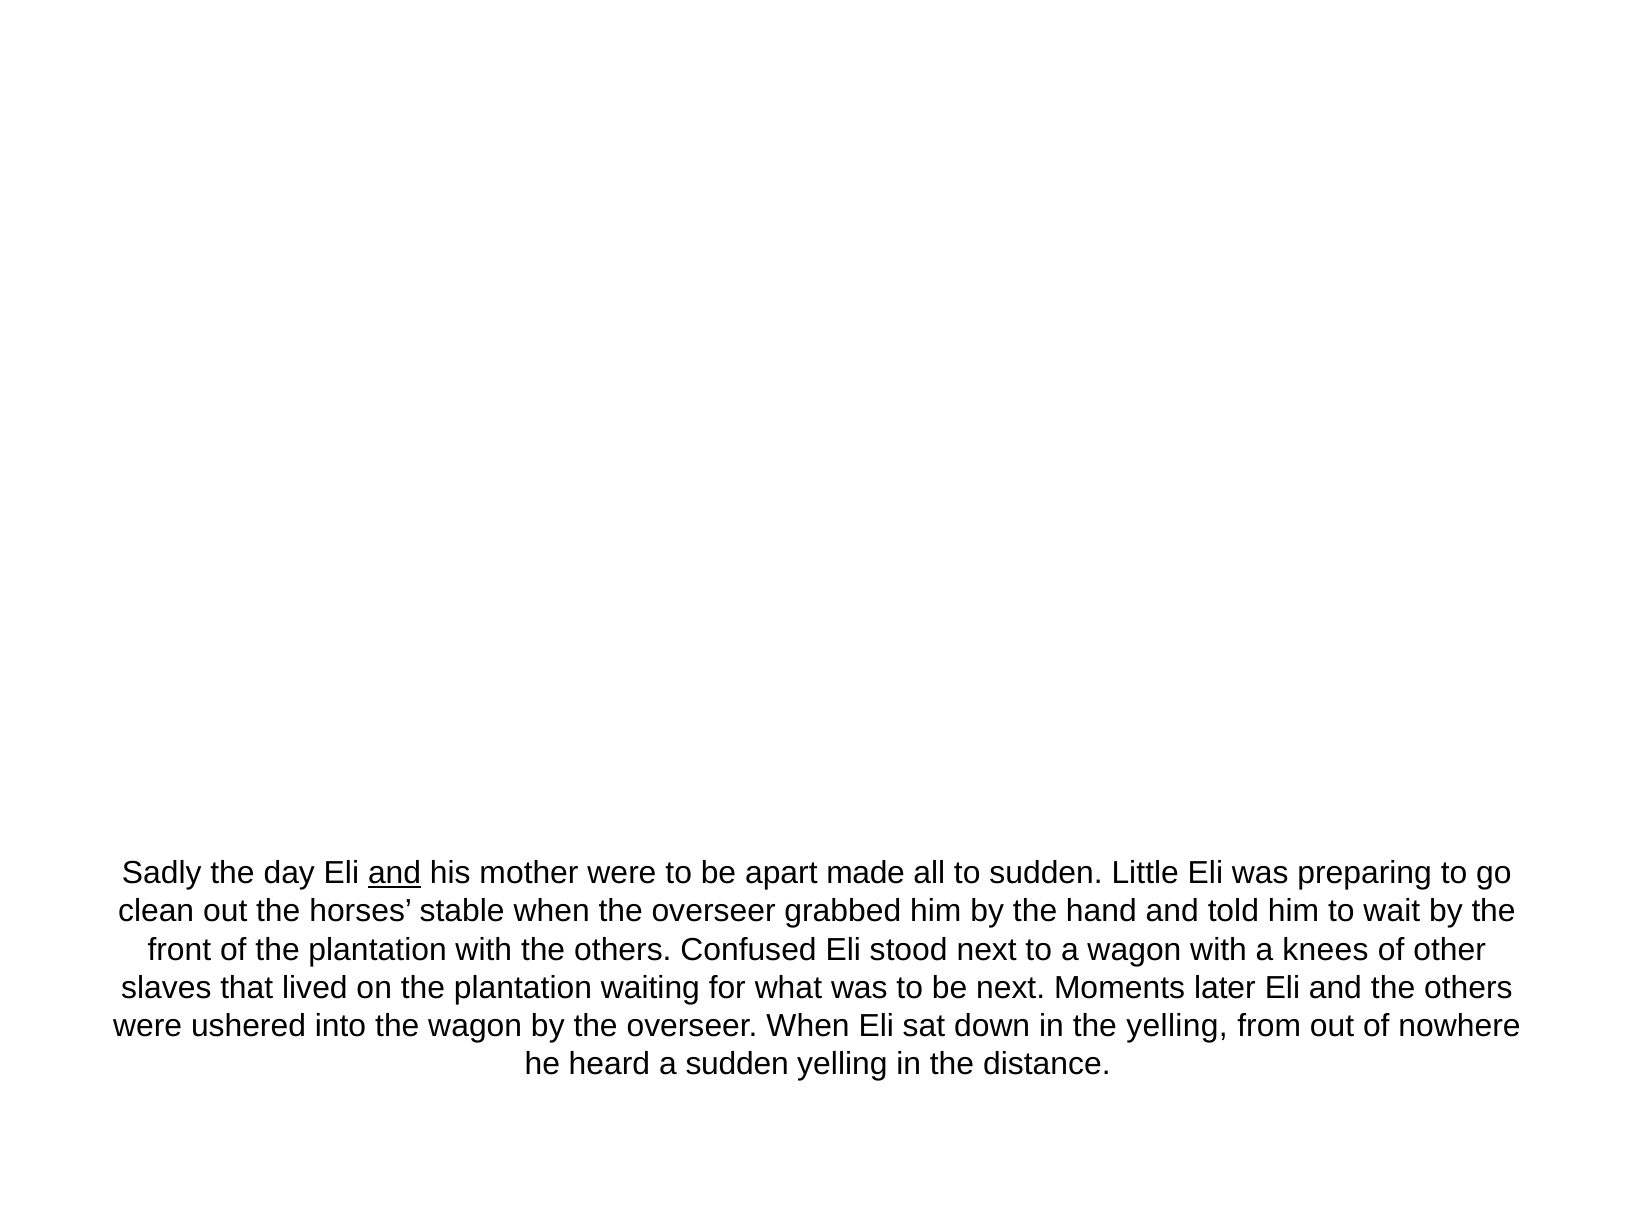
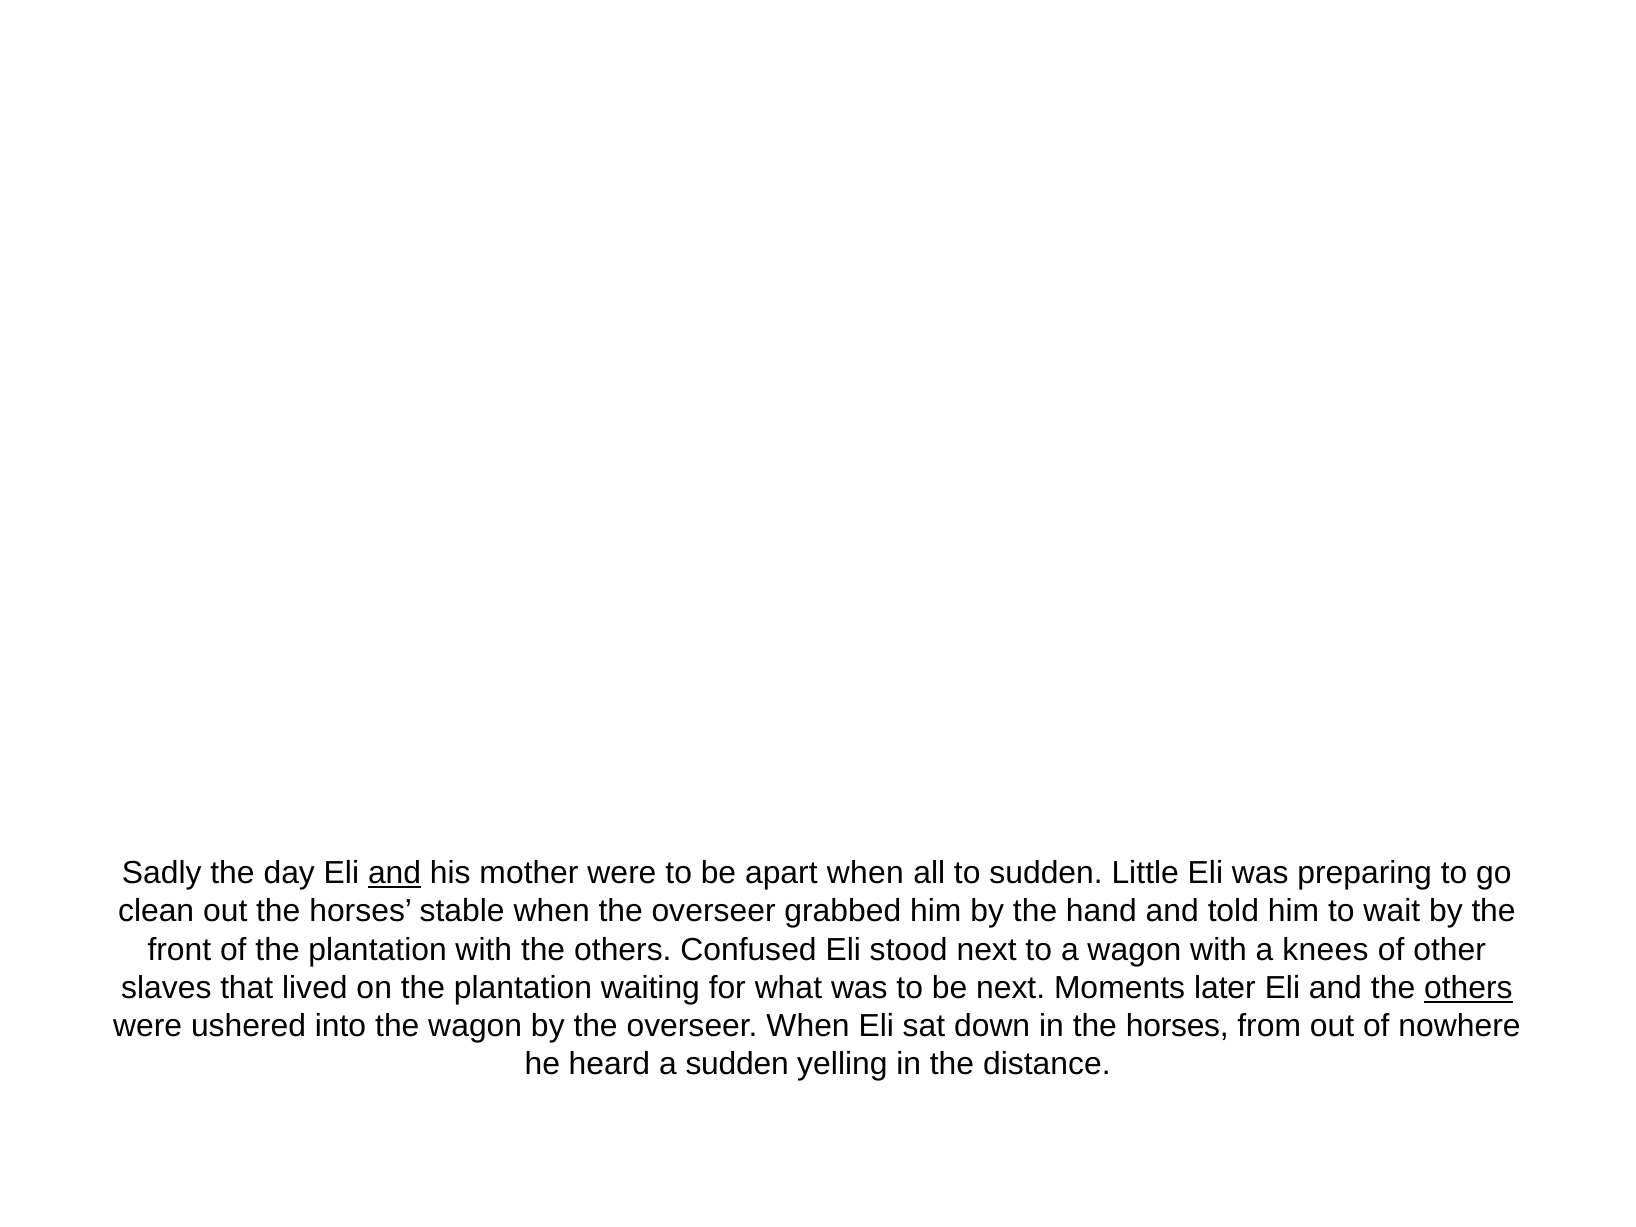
apart made: made -> when
others at (1468, 988) underline: none -> present
in the yelling: yelling -> horses
